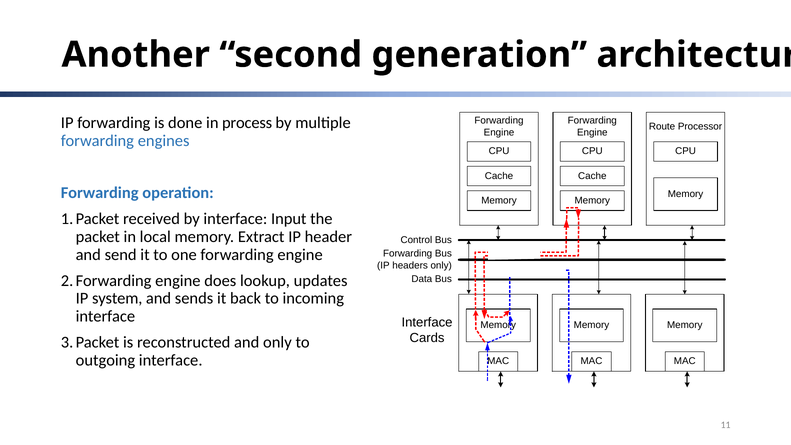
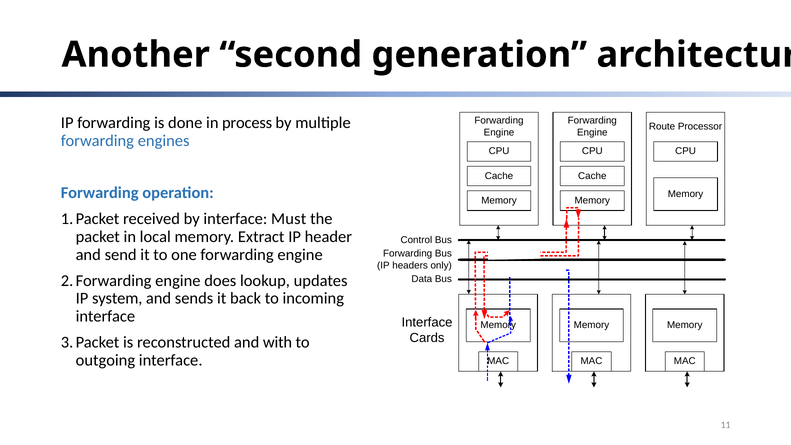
Input: Input -> Must
and only: only -> with
